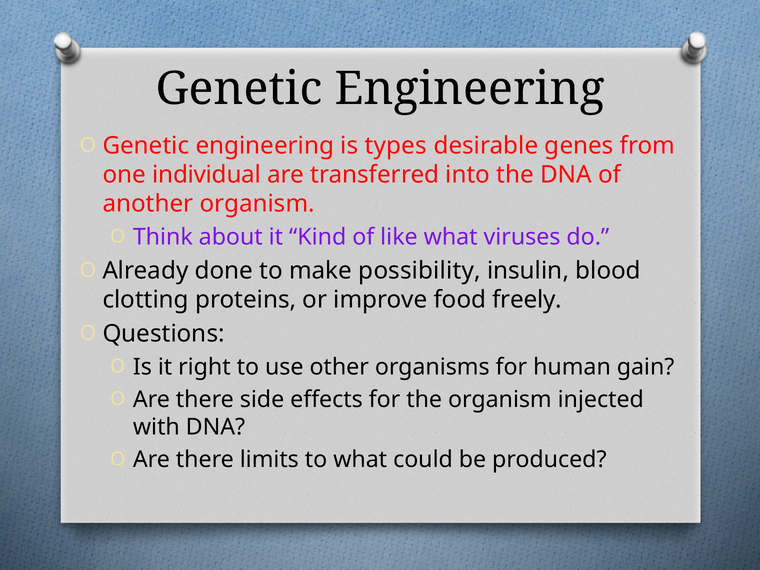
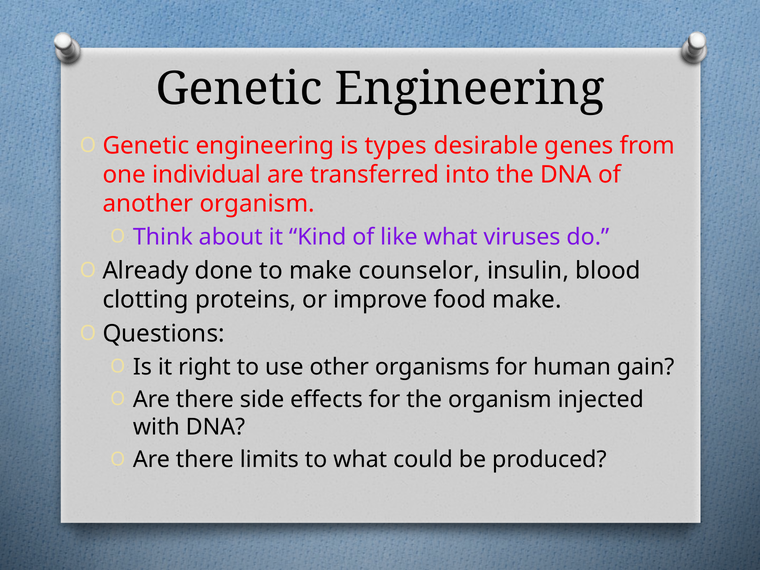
possibility: possibility -> counselor
food freely: freely -> make
